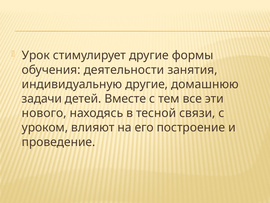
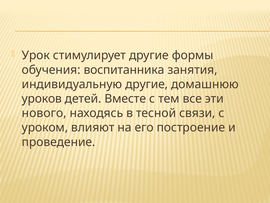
деятельности: деятельности -> воспитанника
задачи: задачи -> уроков
